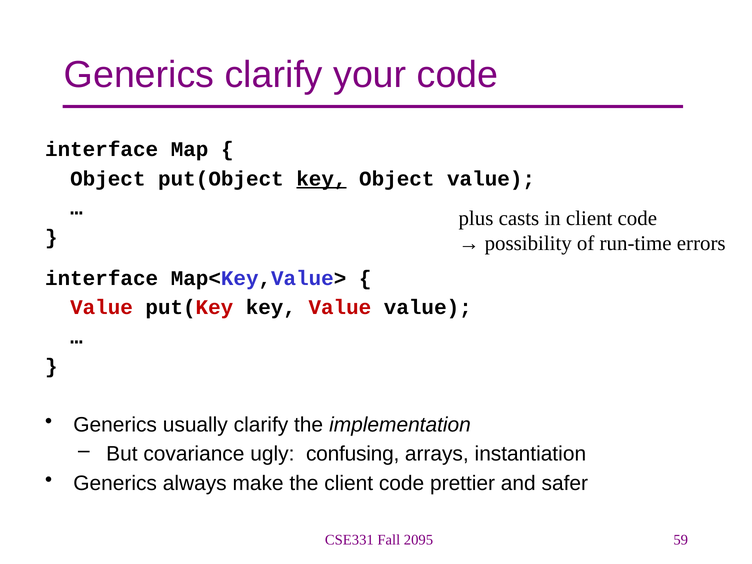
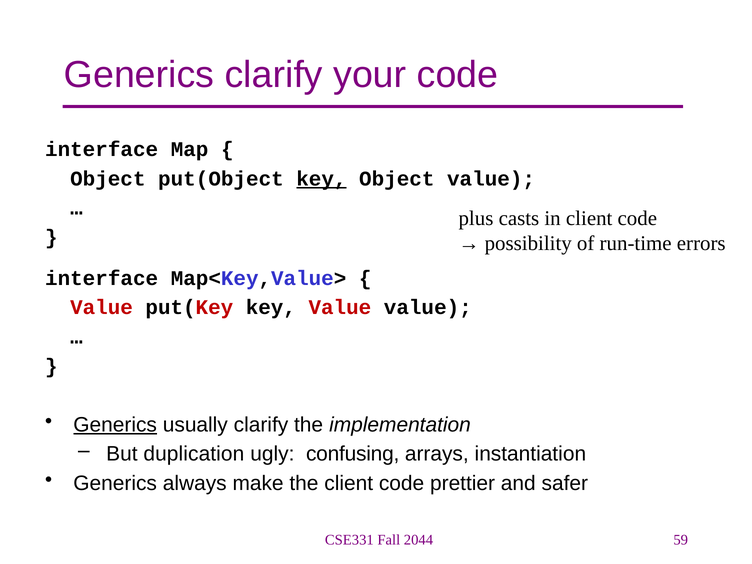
Generics at (115, 425) underline: none -> present
covariance: covariance -> duplication
2095: 2095 -> 2044
